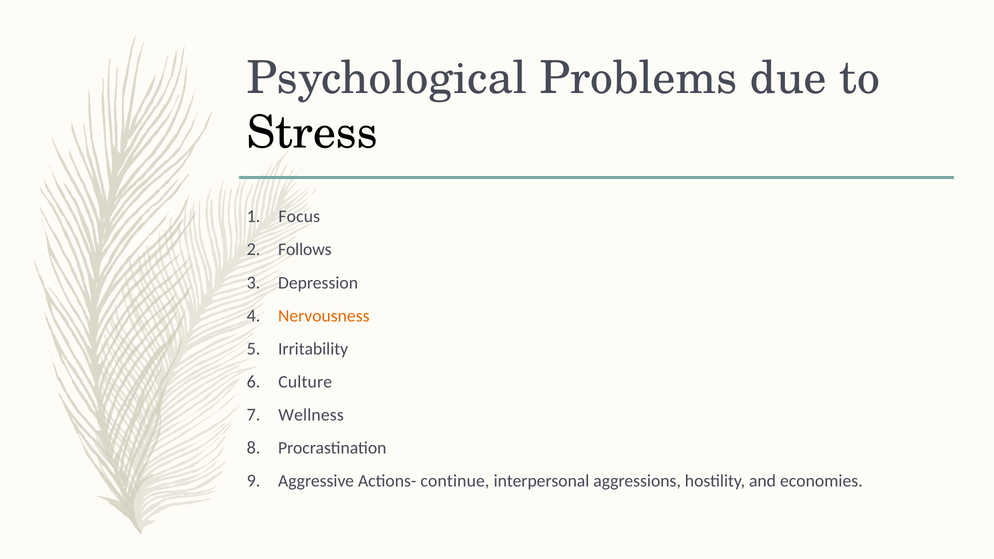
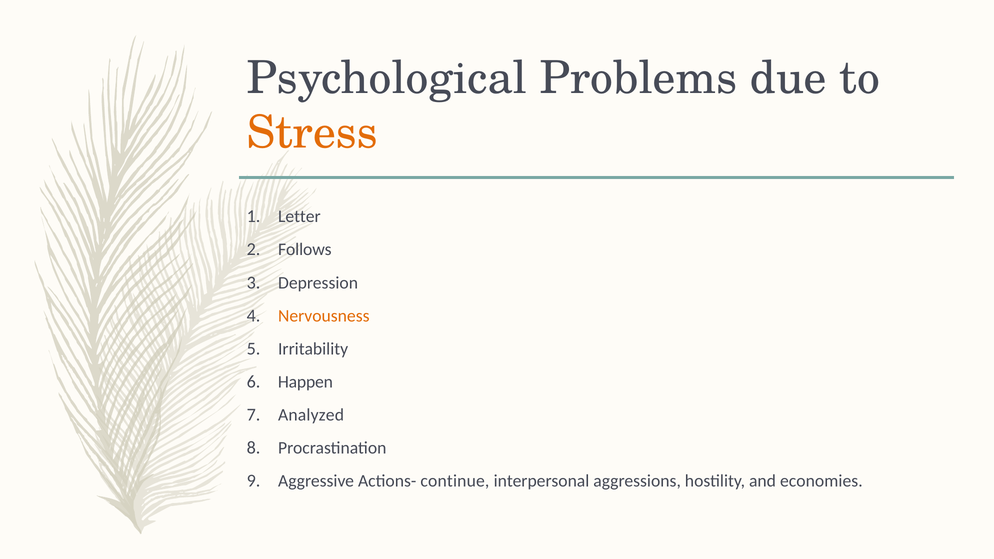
Stress colour: black -> orange
Focus: Focus -> Letter
Culture: Culture -> Happen
Wellness: Wellness -> Analyzed
